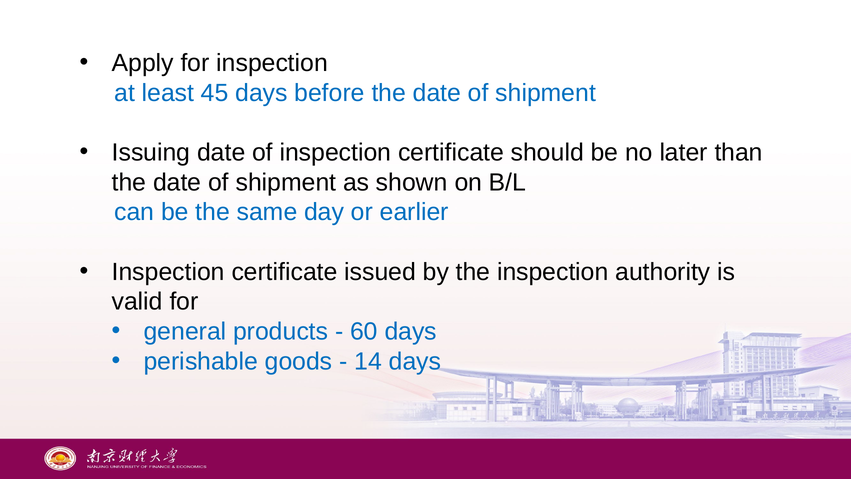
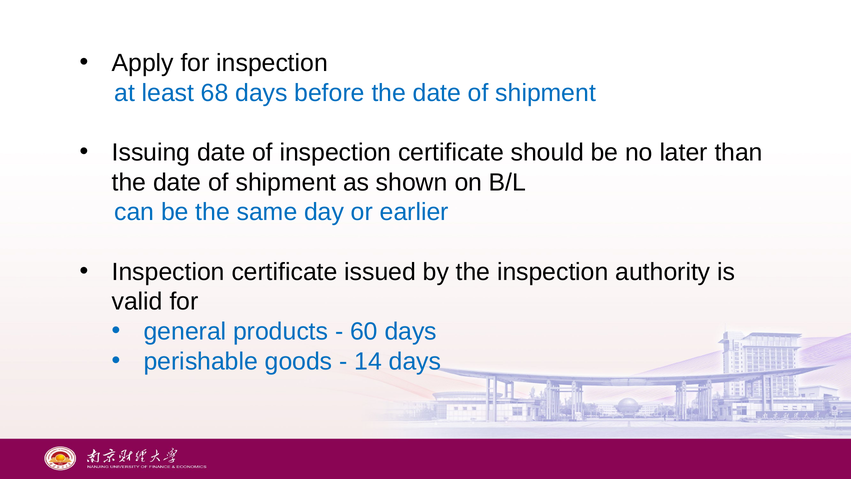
45: 45 -> 68
